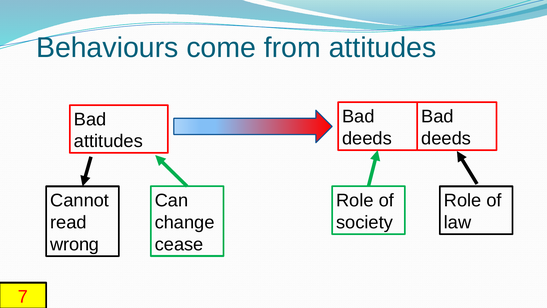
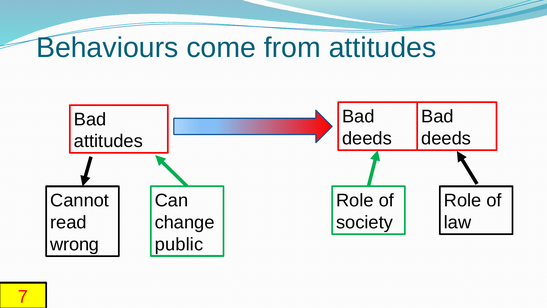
cease: cease -> public
